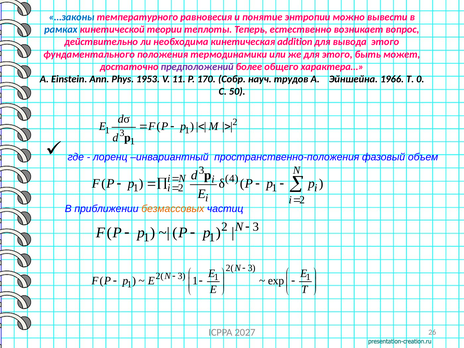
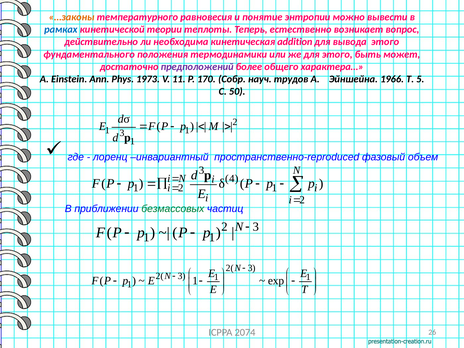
…законы colour: blue -> orange
1953: 1953 -> 1973
0: 0 -> 5
пространственно-положения: пространственно-положения -> пространственно-reproduced
безмассовых colour: orange -> green
2027: 2027 -> 2074
